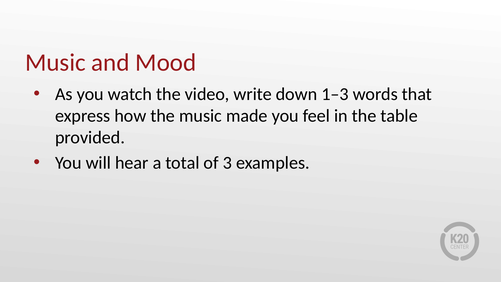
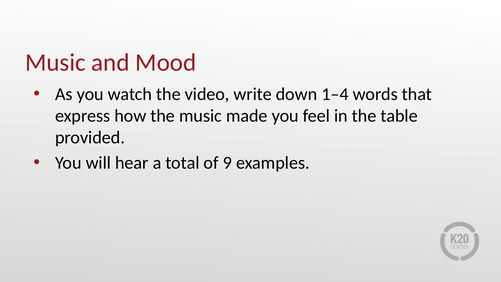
1–3: 1–3 -> 1–4
3: 3 -> 9
